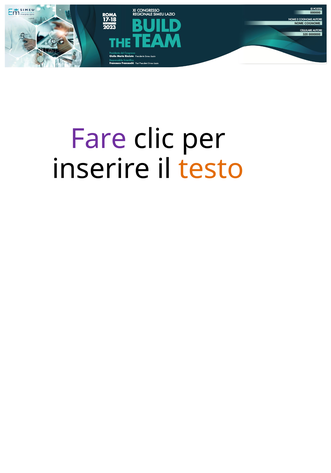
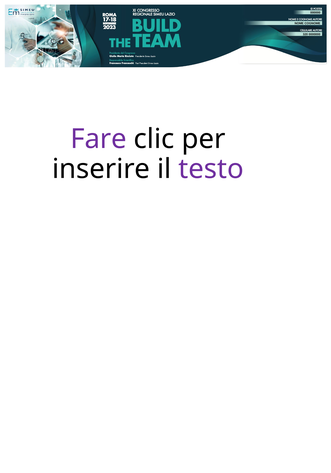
testo colour: orange -> purple
